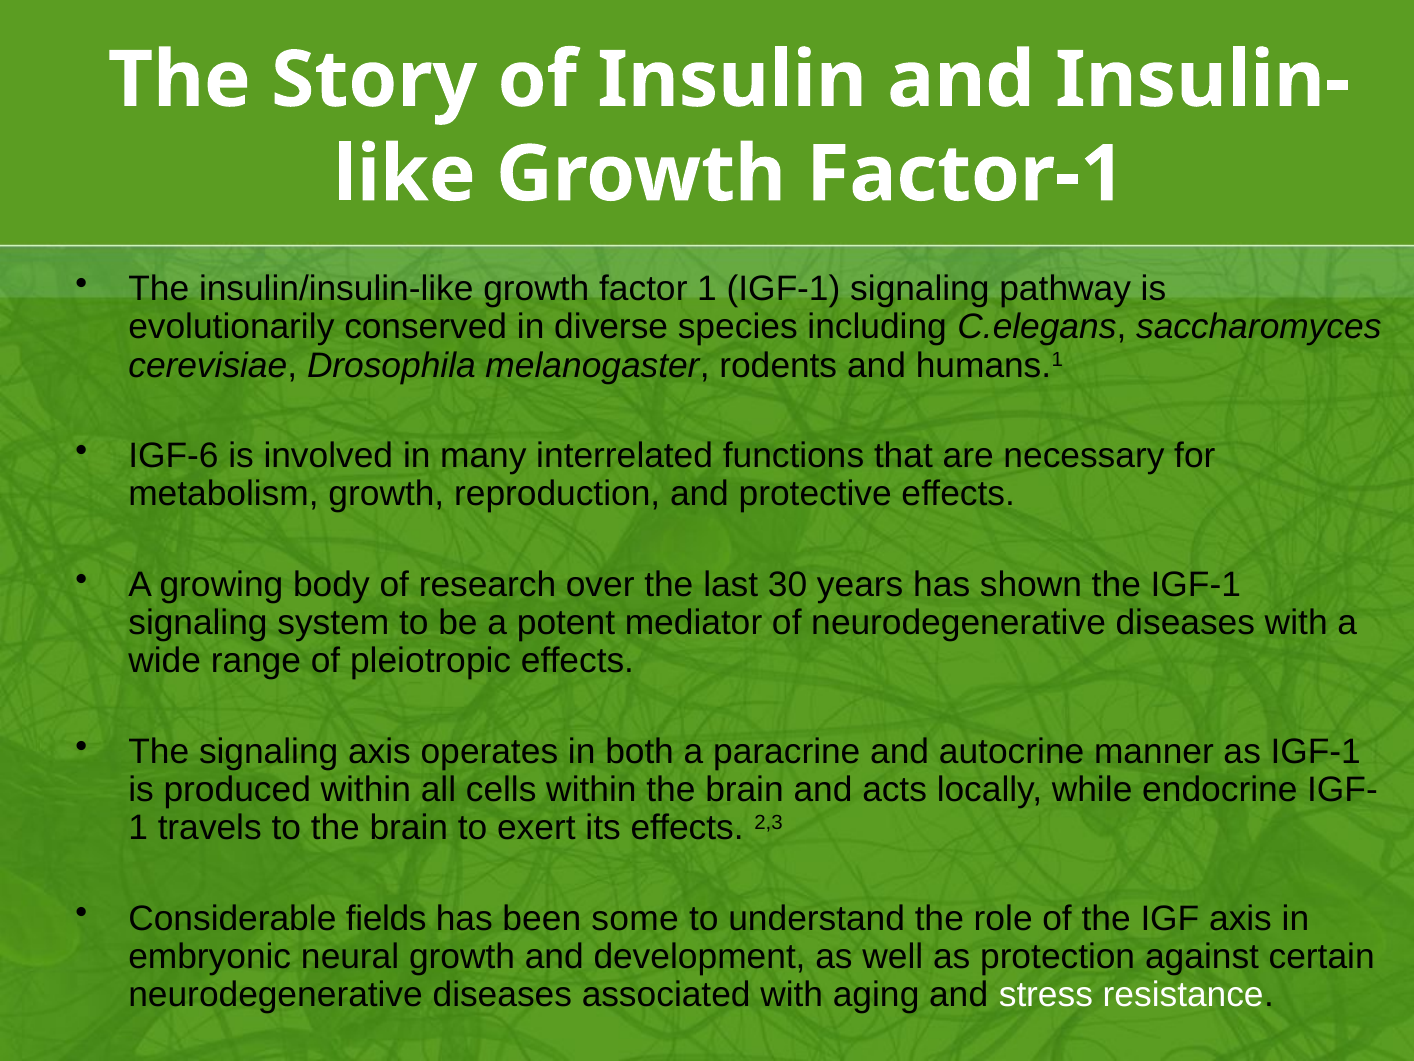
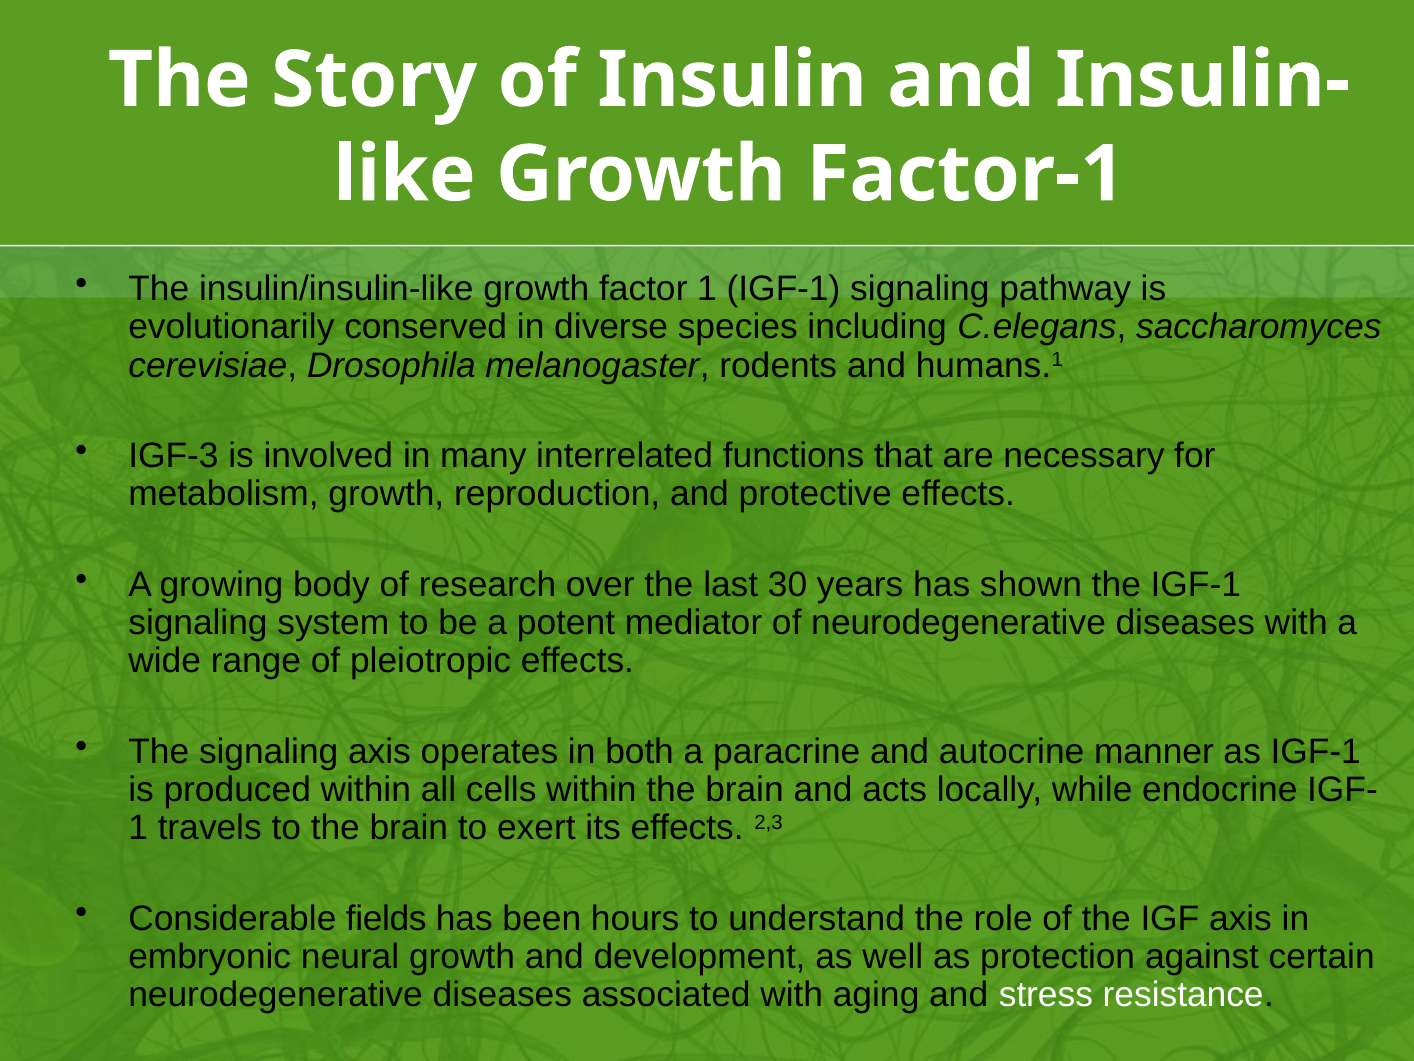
IGF-6: IGF-6 -> IGF-3
some: some -> hours
